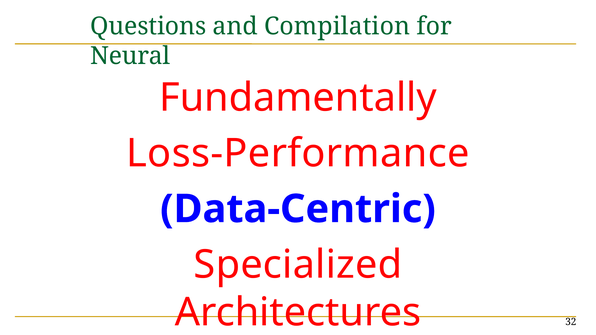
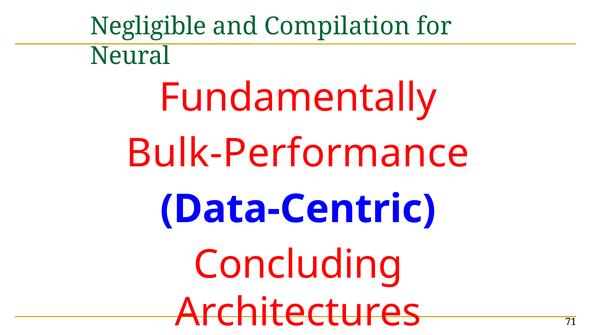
Questions: Questions -> Negligible
Loss-Performance: Loss-Performance -> Bulk-Performance
Specialized: Specialized -> Concluding
32: 32 -> 71
